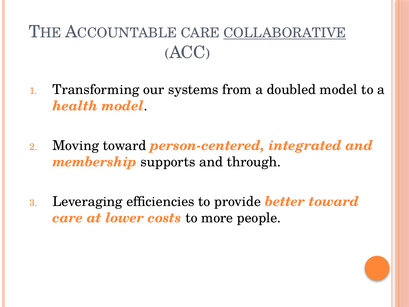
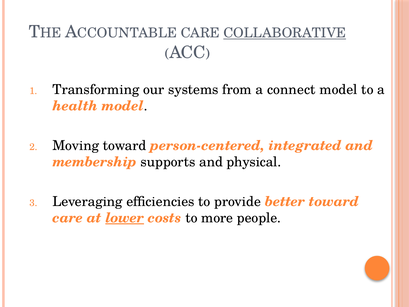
doubled: doubled -> connect
through: through -> physical
lower underline: none -> present
